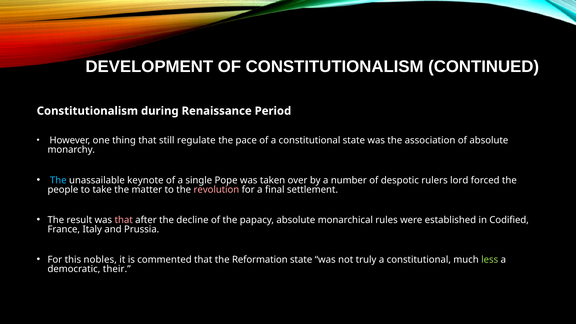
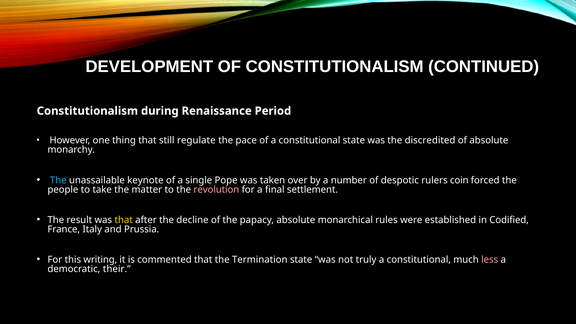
association: association -> discredited
lord: lord -> coin
that at (124, 220) colour: pink -> yellow
nobles: nobles -> writing
Reformation: Reformation -> Termination
less colour: light green -> pink
